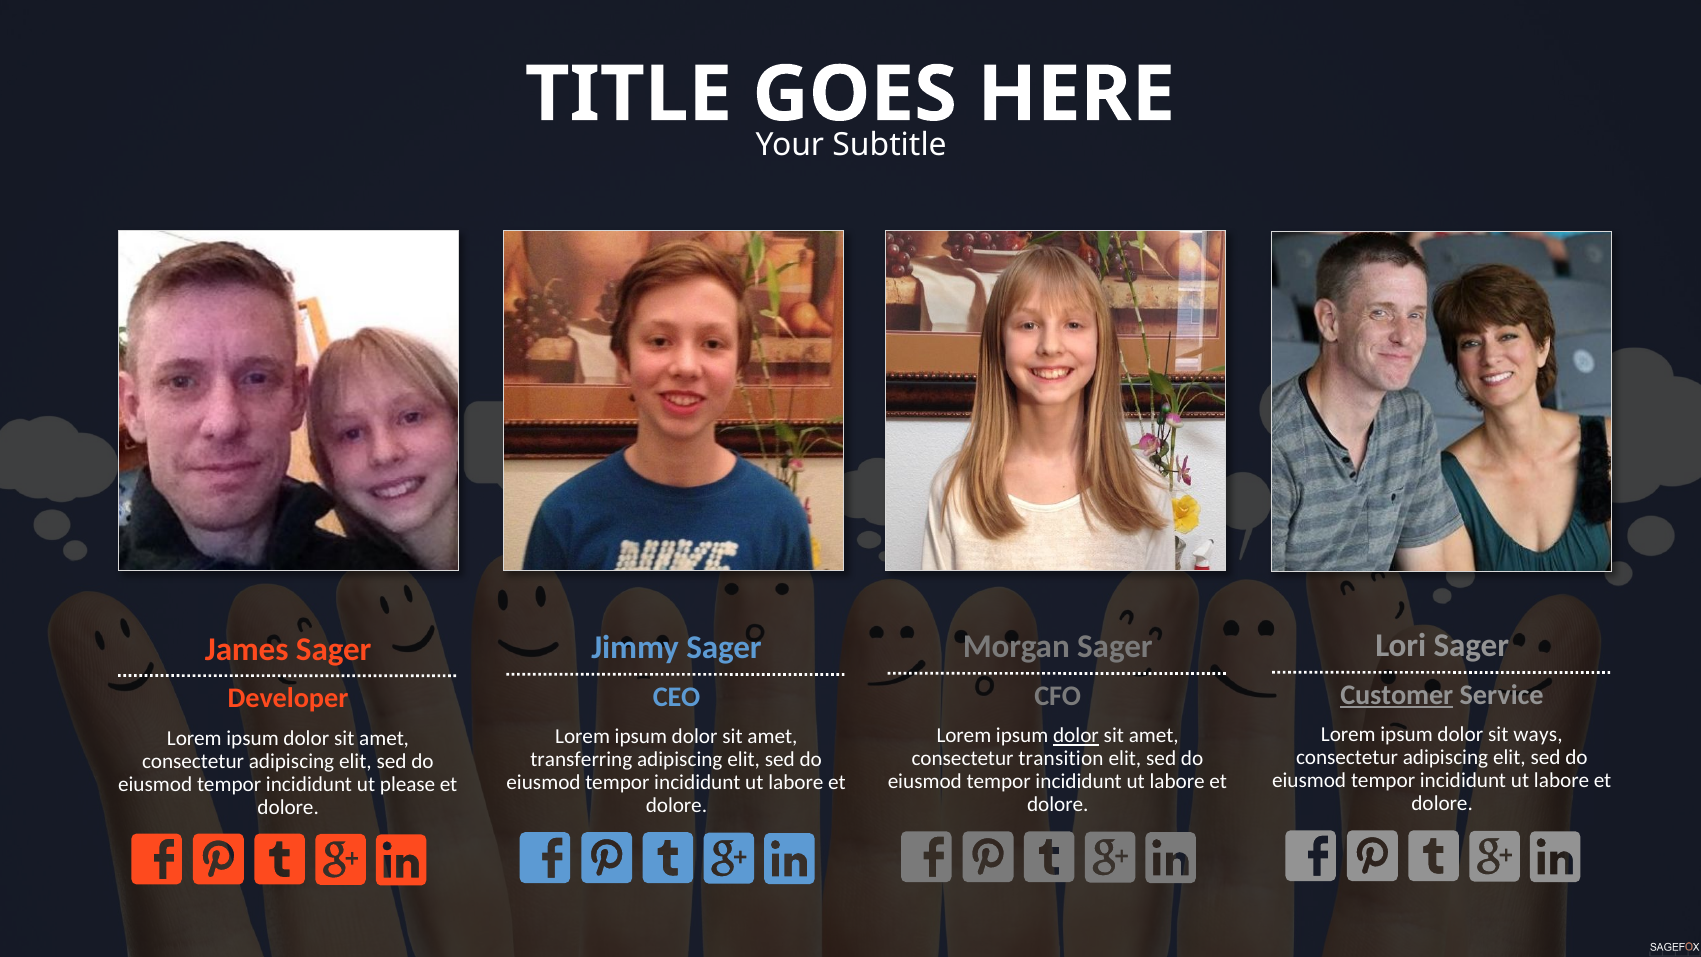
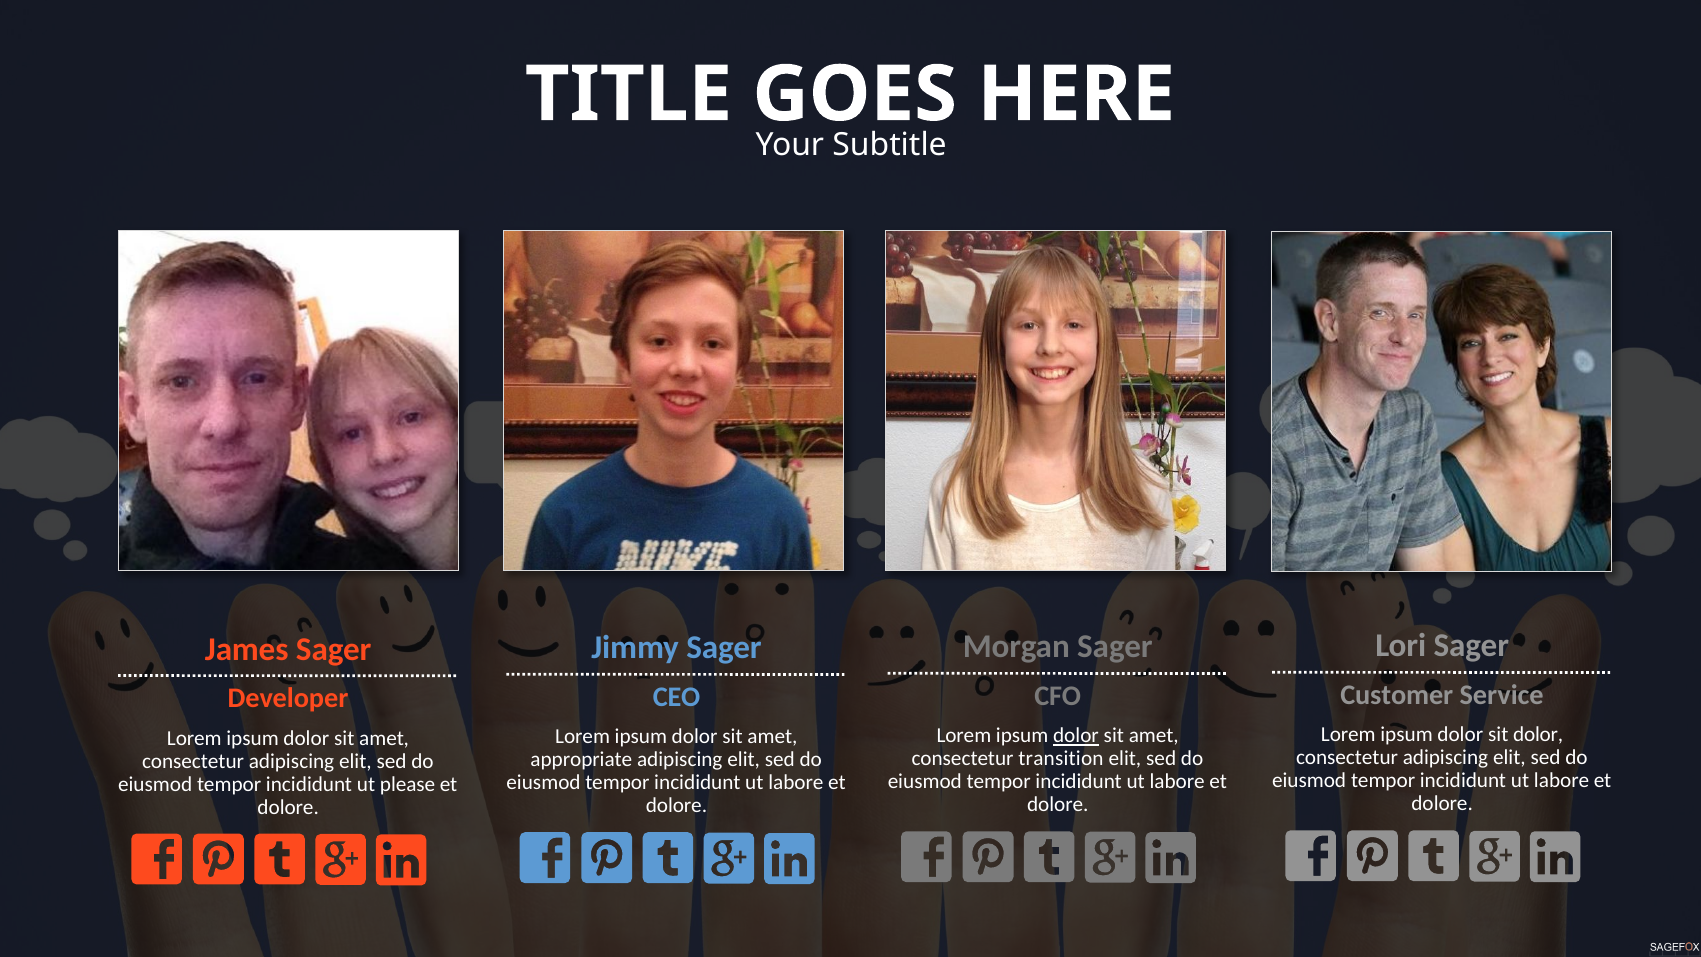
Customer underline: present -> none
sit ways: ways -> dolor
transferring: transferring -> appropriate
